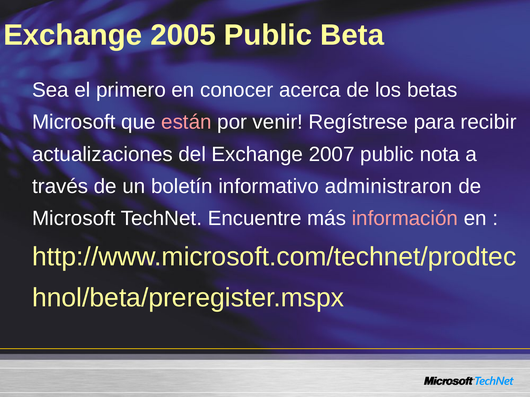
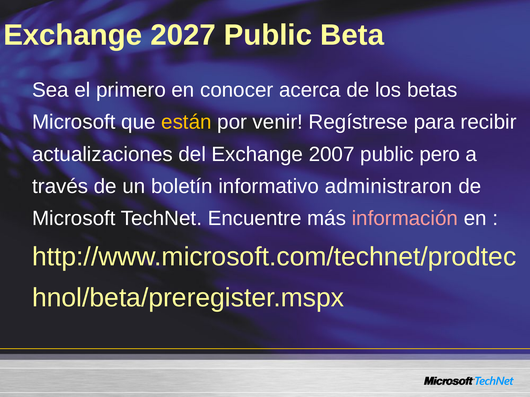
2005: 2005 -> 2027
están colour: pink -> yellow
nota: nota -> pero
